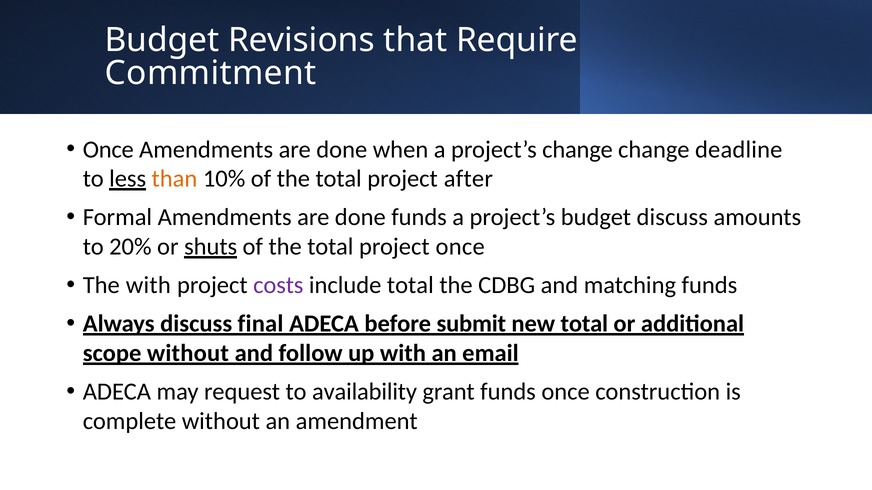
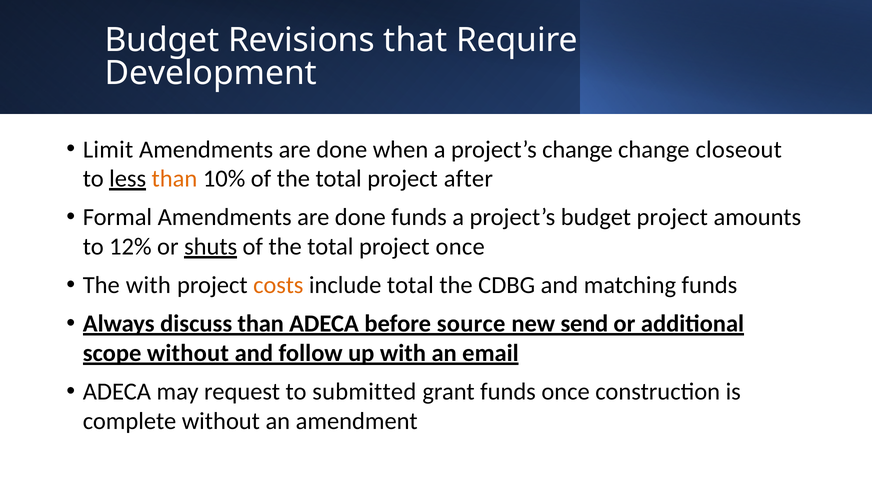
Commitment: Commitment -> Development
Once at (108, 150): Once -> Limit
deadline: deadline -> closeout
budget discuss: discuss -> project
20%: 20% -> 12%
costs colour: purple -> orange
discuss final: final -> than
submit: submit -> source
new total: total -> send
availability: availability -> submitted
